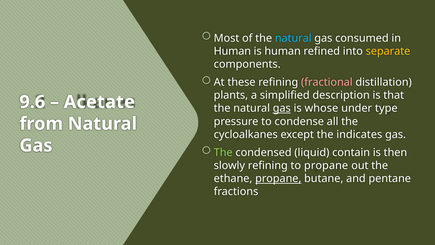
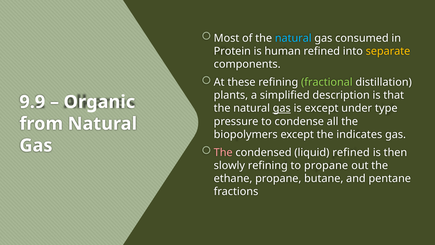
Human at (232, 51): Human -> Protein
fractional colour: pink -> light green
9.6: 9.6 -> 9.9
Acetate: Acetate -> Organic
is whose: whose -> except
cycloalkanes: cycloalkanes -> biopolymers
The at (223, 152) colour: light green -> pink
liquid contain: contain -> refined
propane at (278, 178) underline: present -> none
